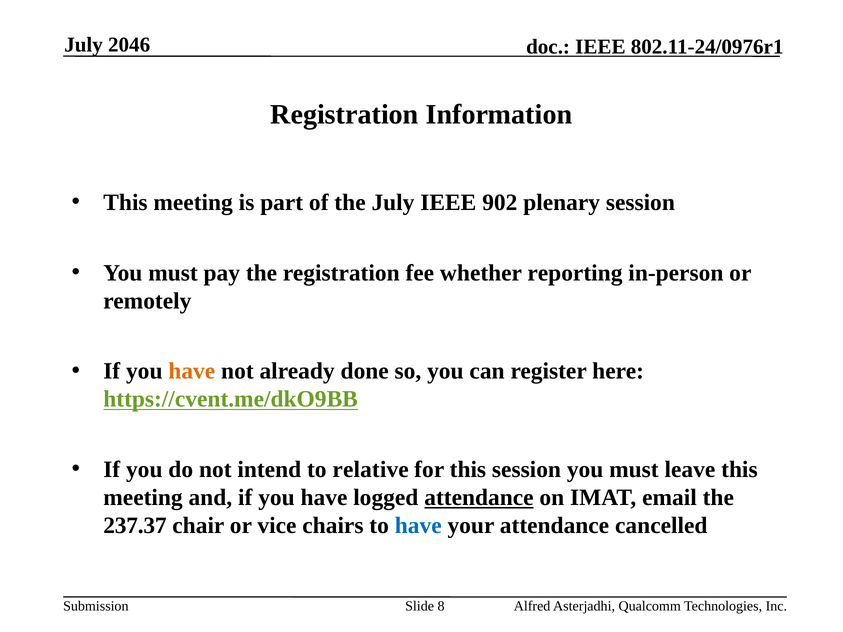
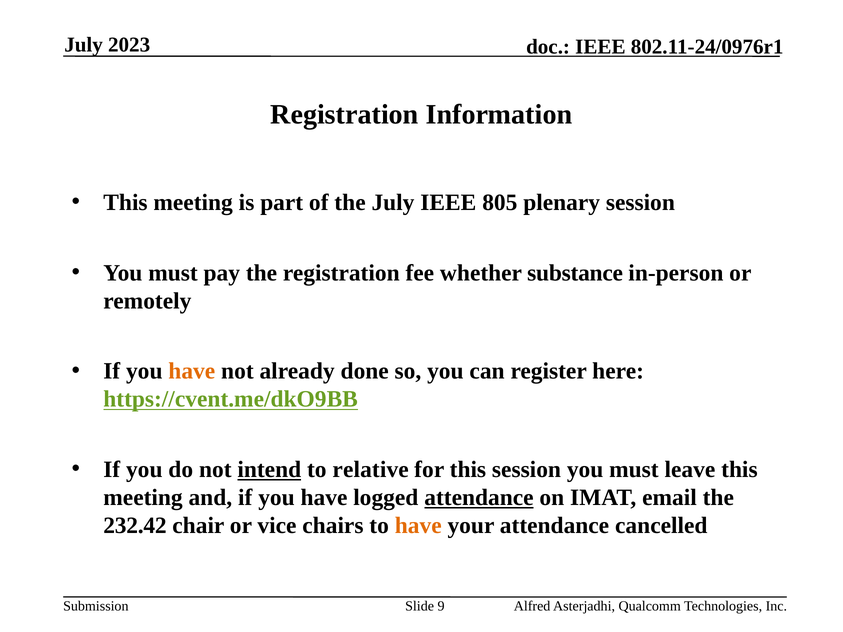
2046: 2046 -> 2023
902: 902 -> 805
reporting: reporting -> substance
intend underline: none -> present
237.37: 237.37 -> 232.42
have at (418, 526) colour: blue -> orange
8: 8 -> 9
